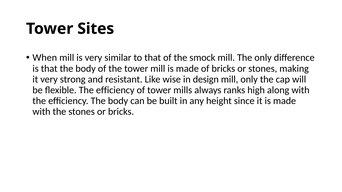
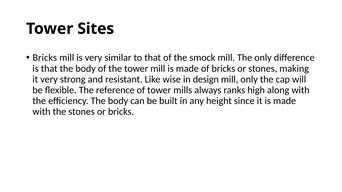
When at (45, 58): When -> Bricks
flexible The efficiency: efficiency -> reference
